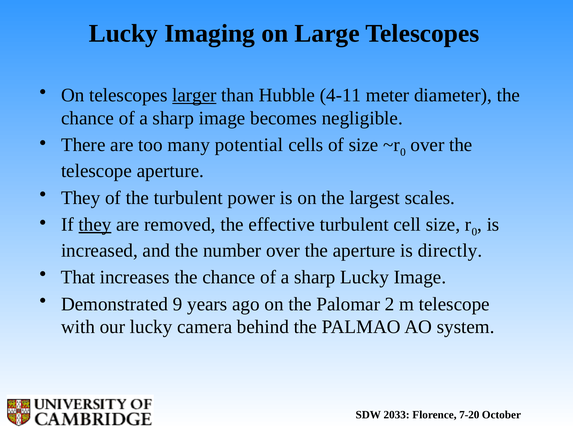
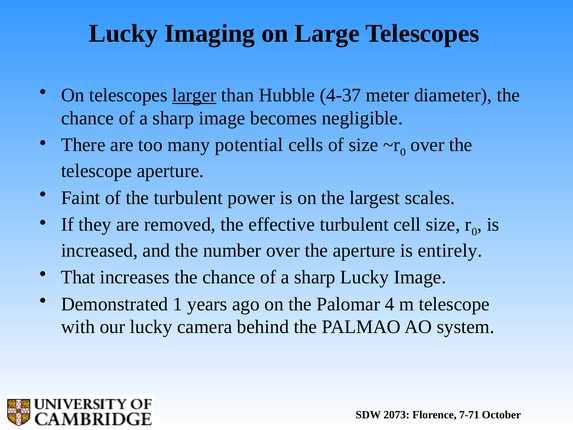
4-11: 4-11 -> 4-37
They at (81, 198): They -> Faint
they at (95, 224) underline: present -> none
directly: directly -> entirely
9: 9 -> 1
2: 2 -> 4
2033: 2033 -> 2073
7-20: 7-20 -> 7-71
